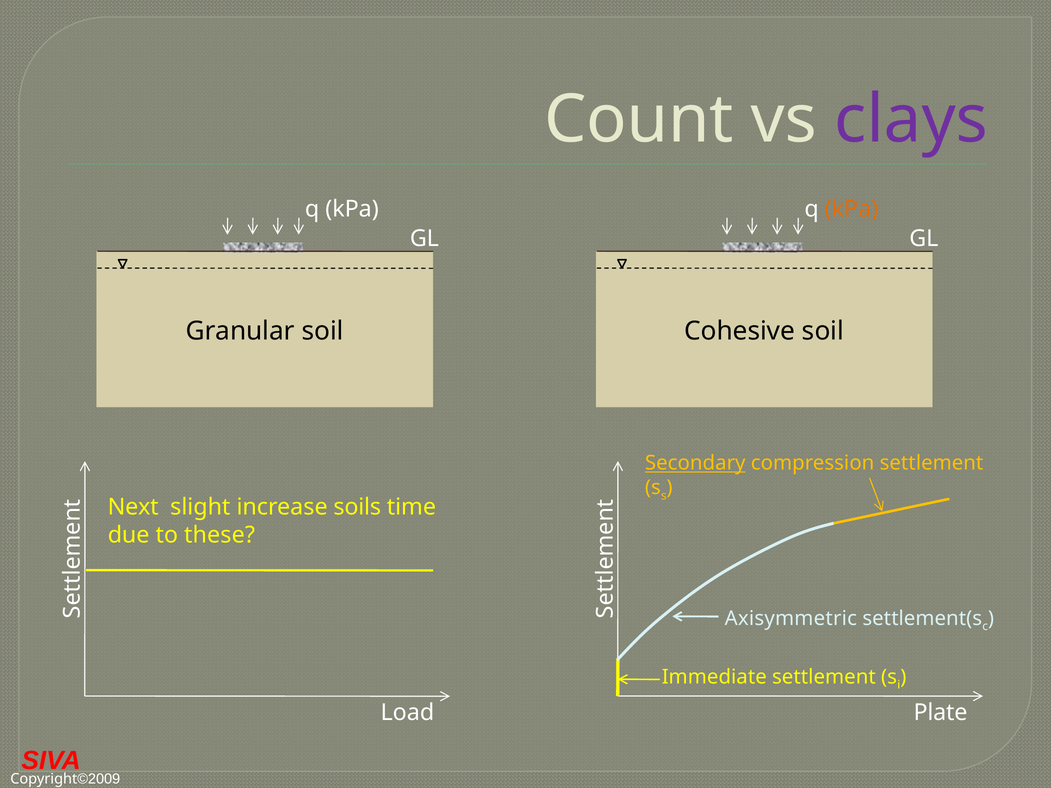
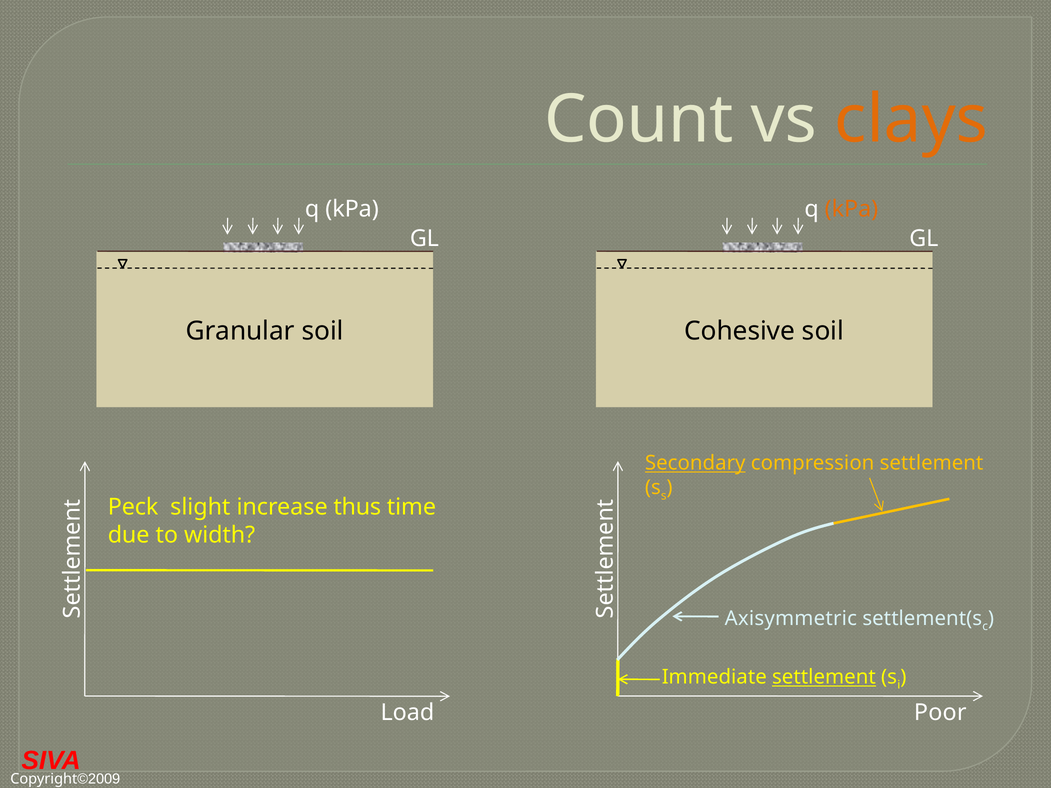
clays colour: purple -> orange
Next: Next -> Peck
soils: soils -> thus
these: these -> width
settlement at (824, 677) underline: none -> present
Plate: Plate -> Poor
